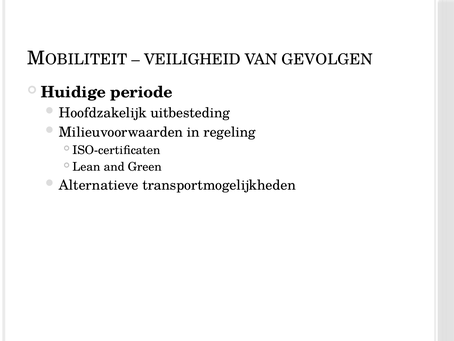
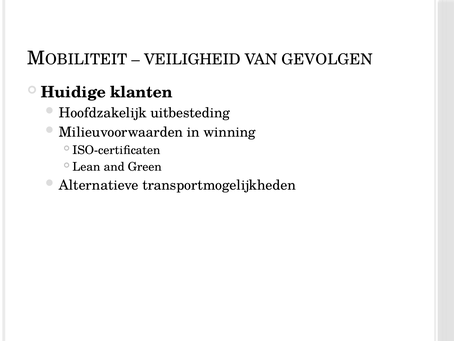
periode: periode -> klanten
regeling: regeling -> winning
